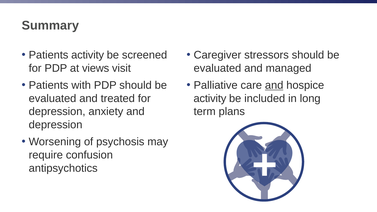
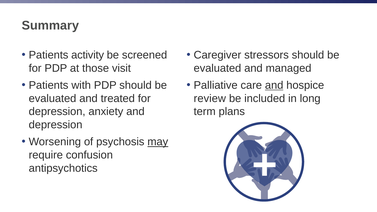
views: views -> those
activity at (210, 98): activity -> review
may underline: none -> present
